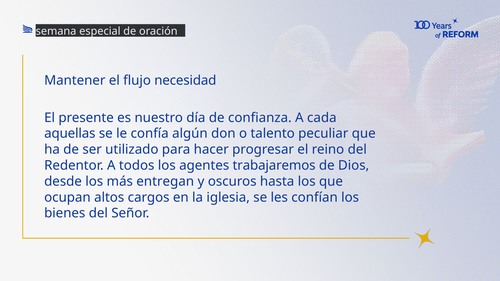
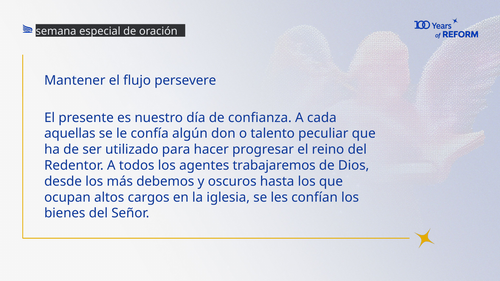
necesidad: necesidad -> persevere
entregan: entregan -> debemos
